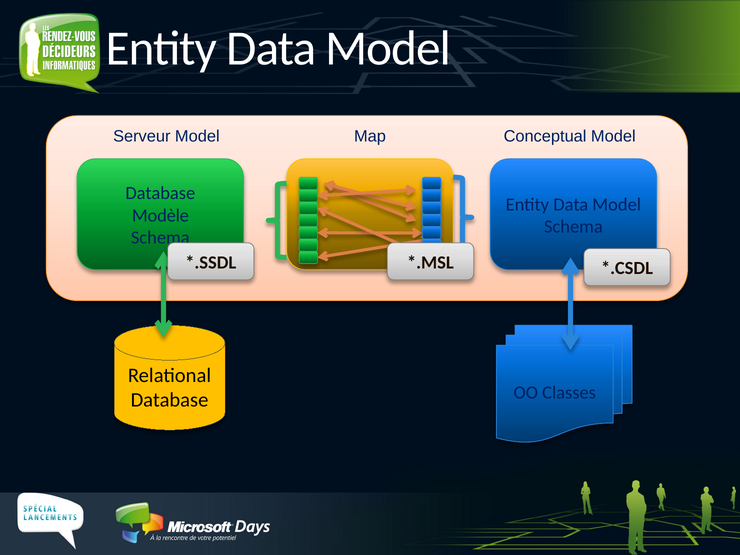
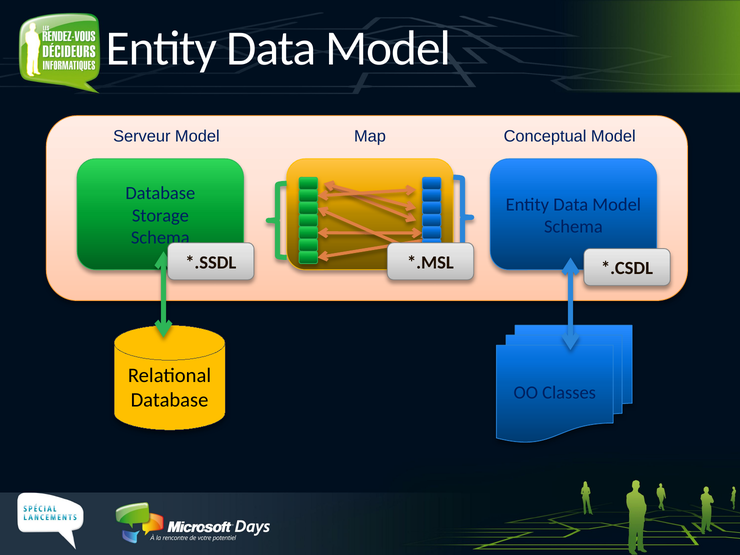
Modèle: Modèle -> Storage
